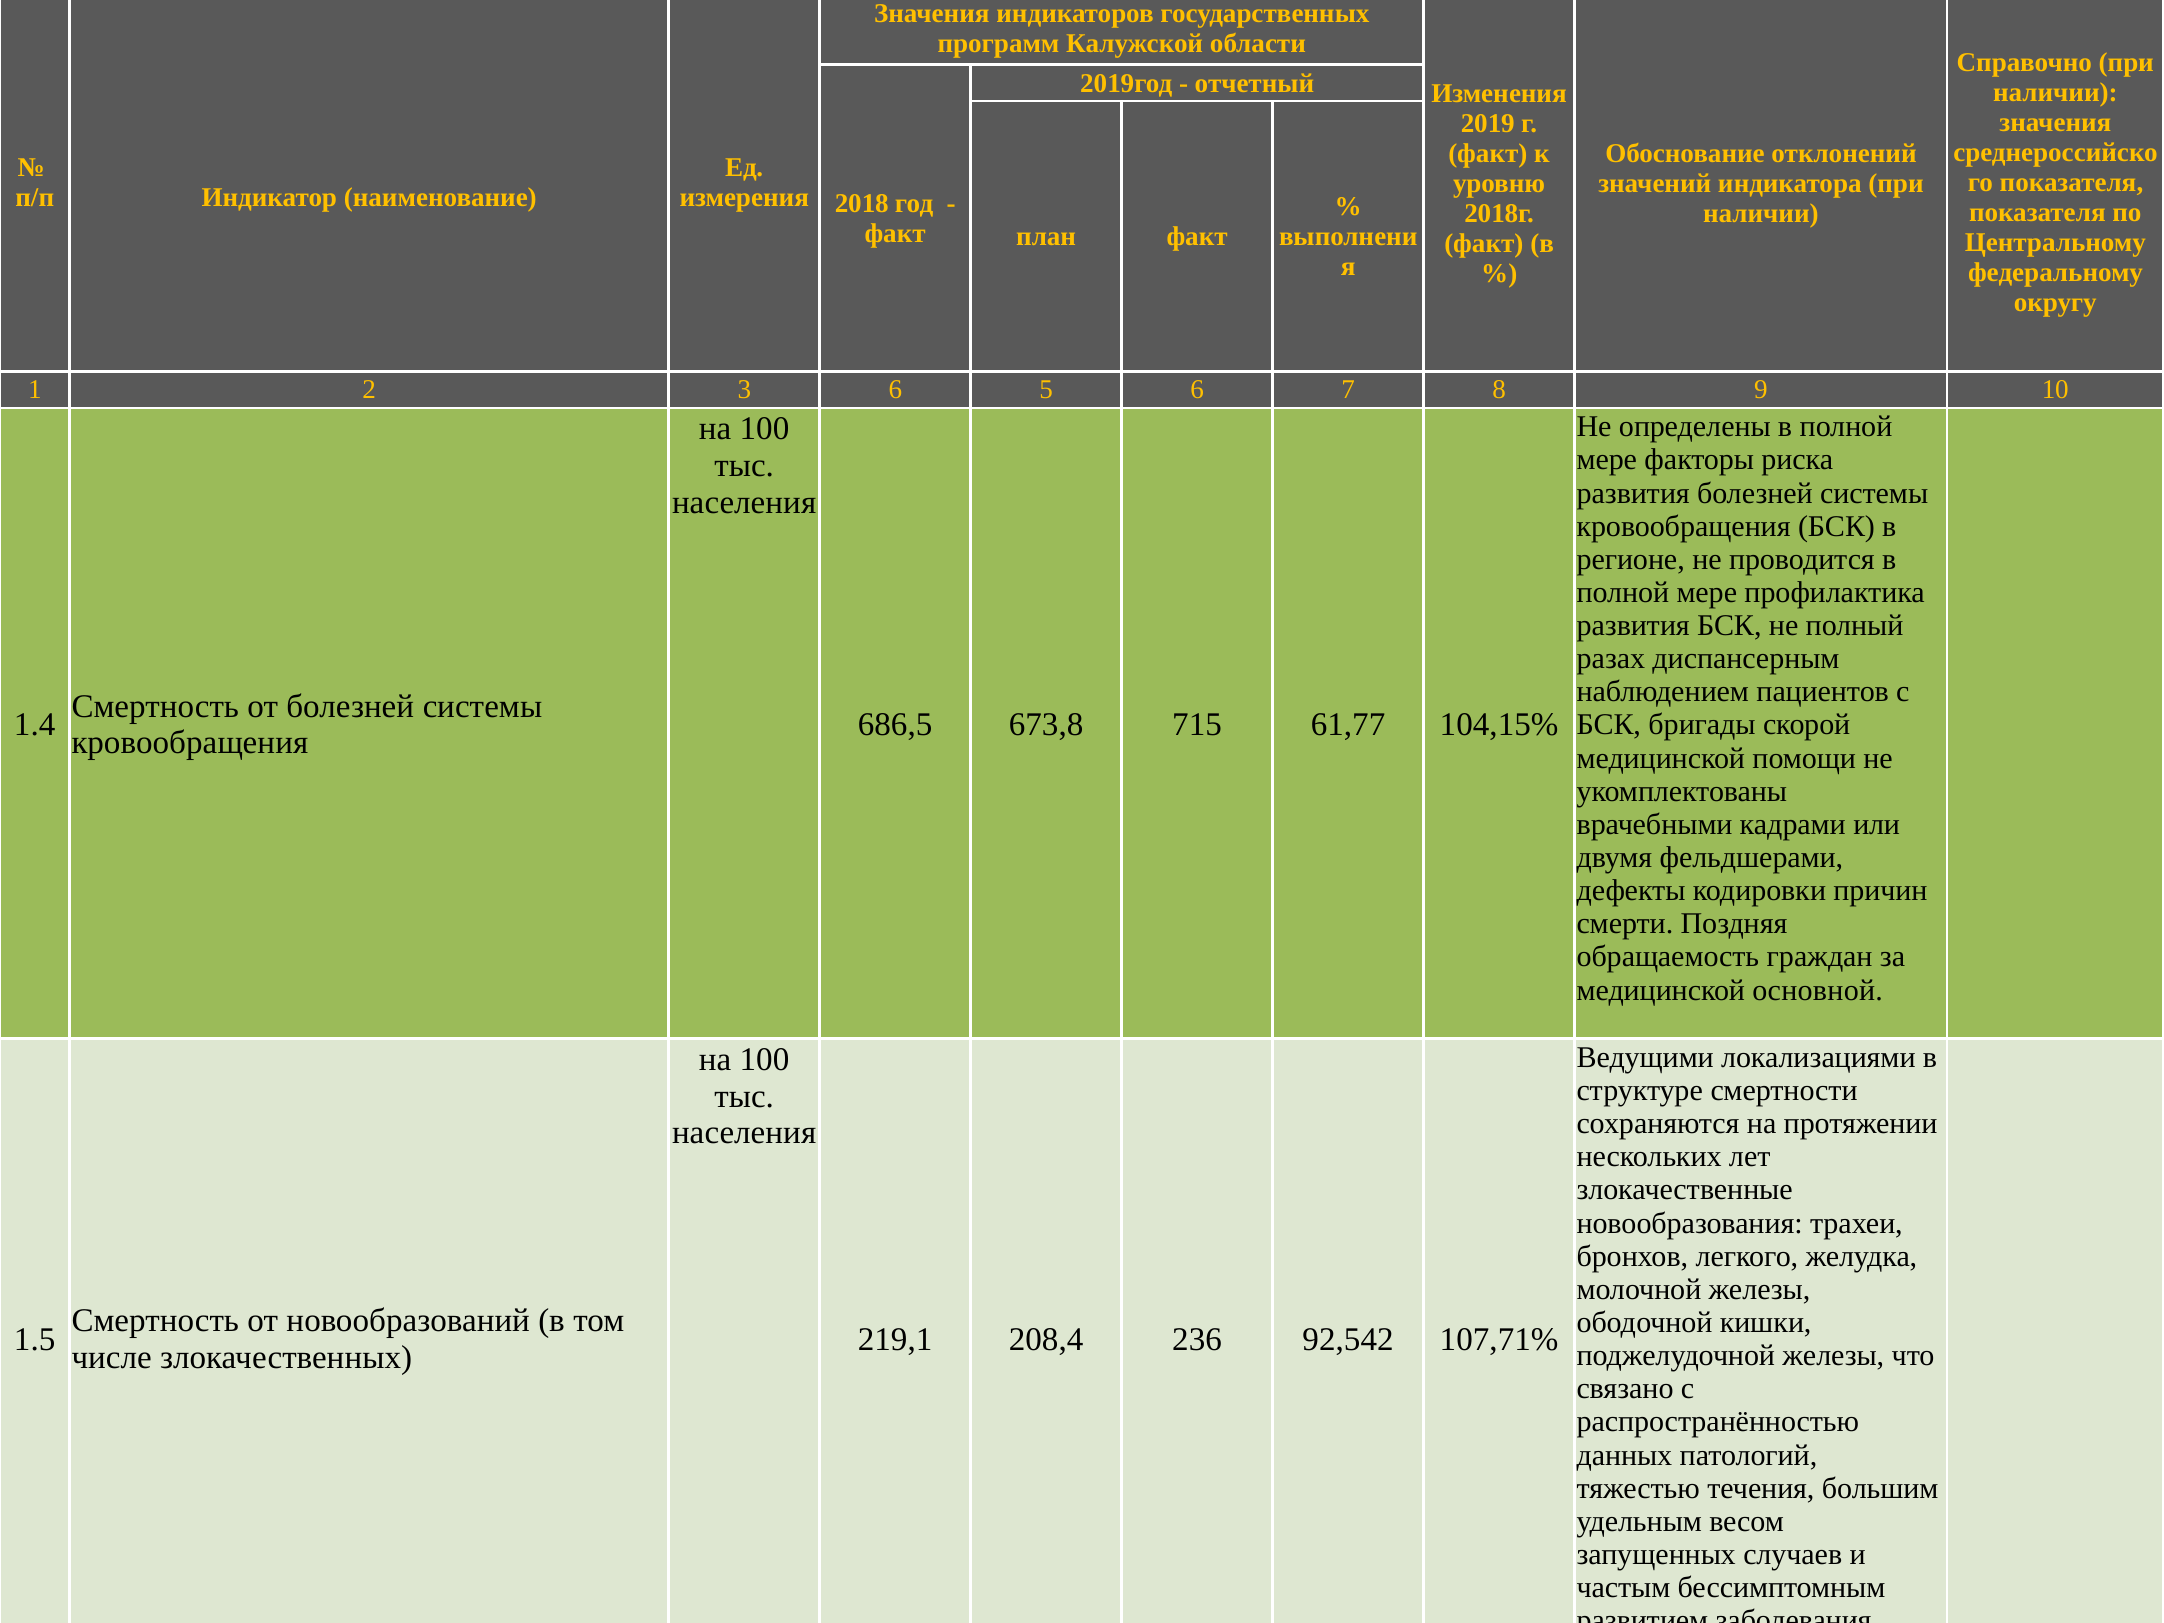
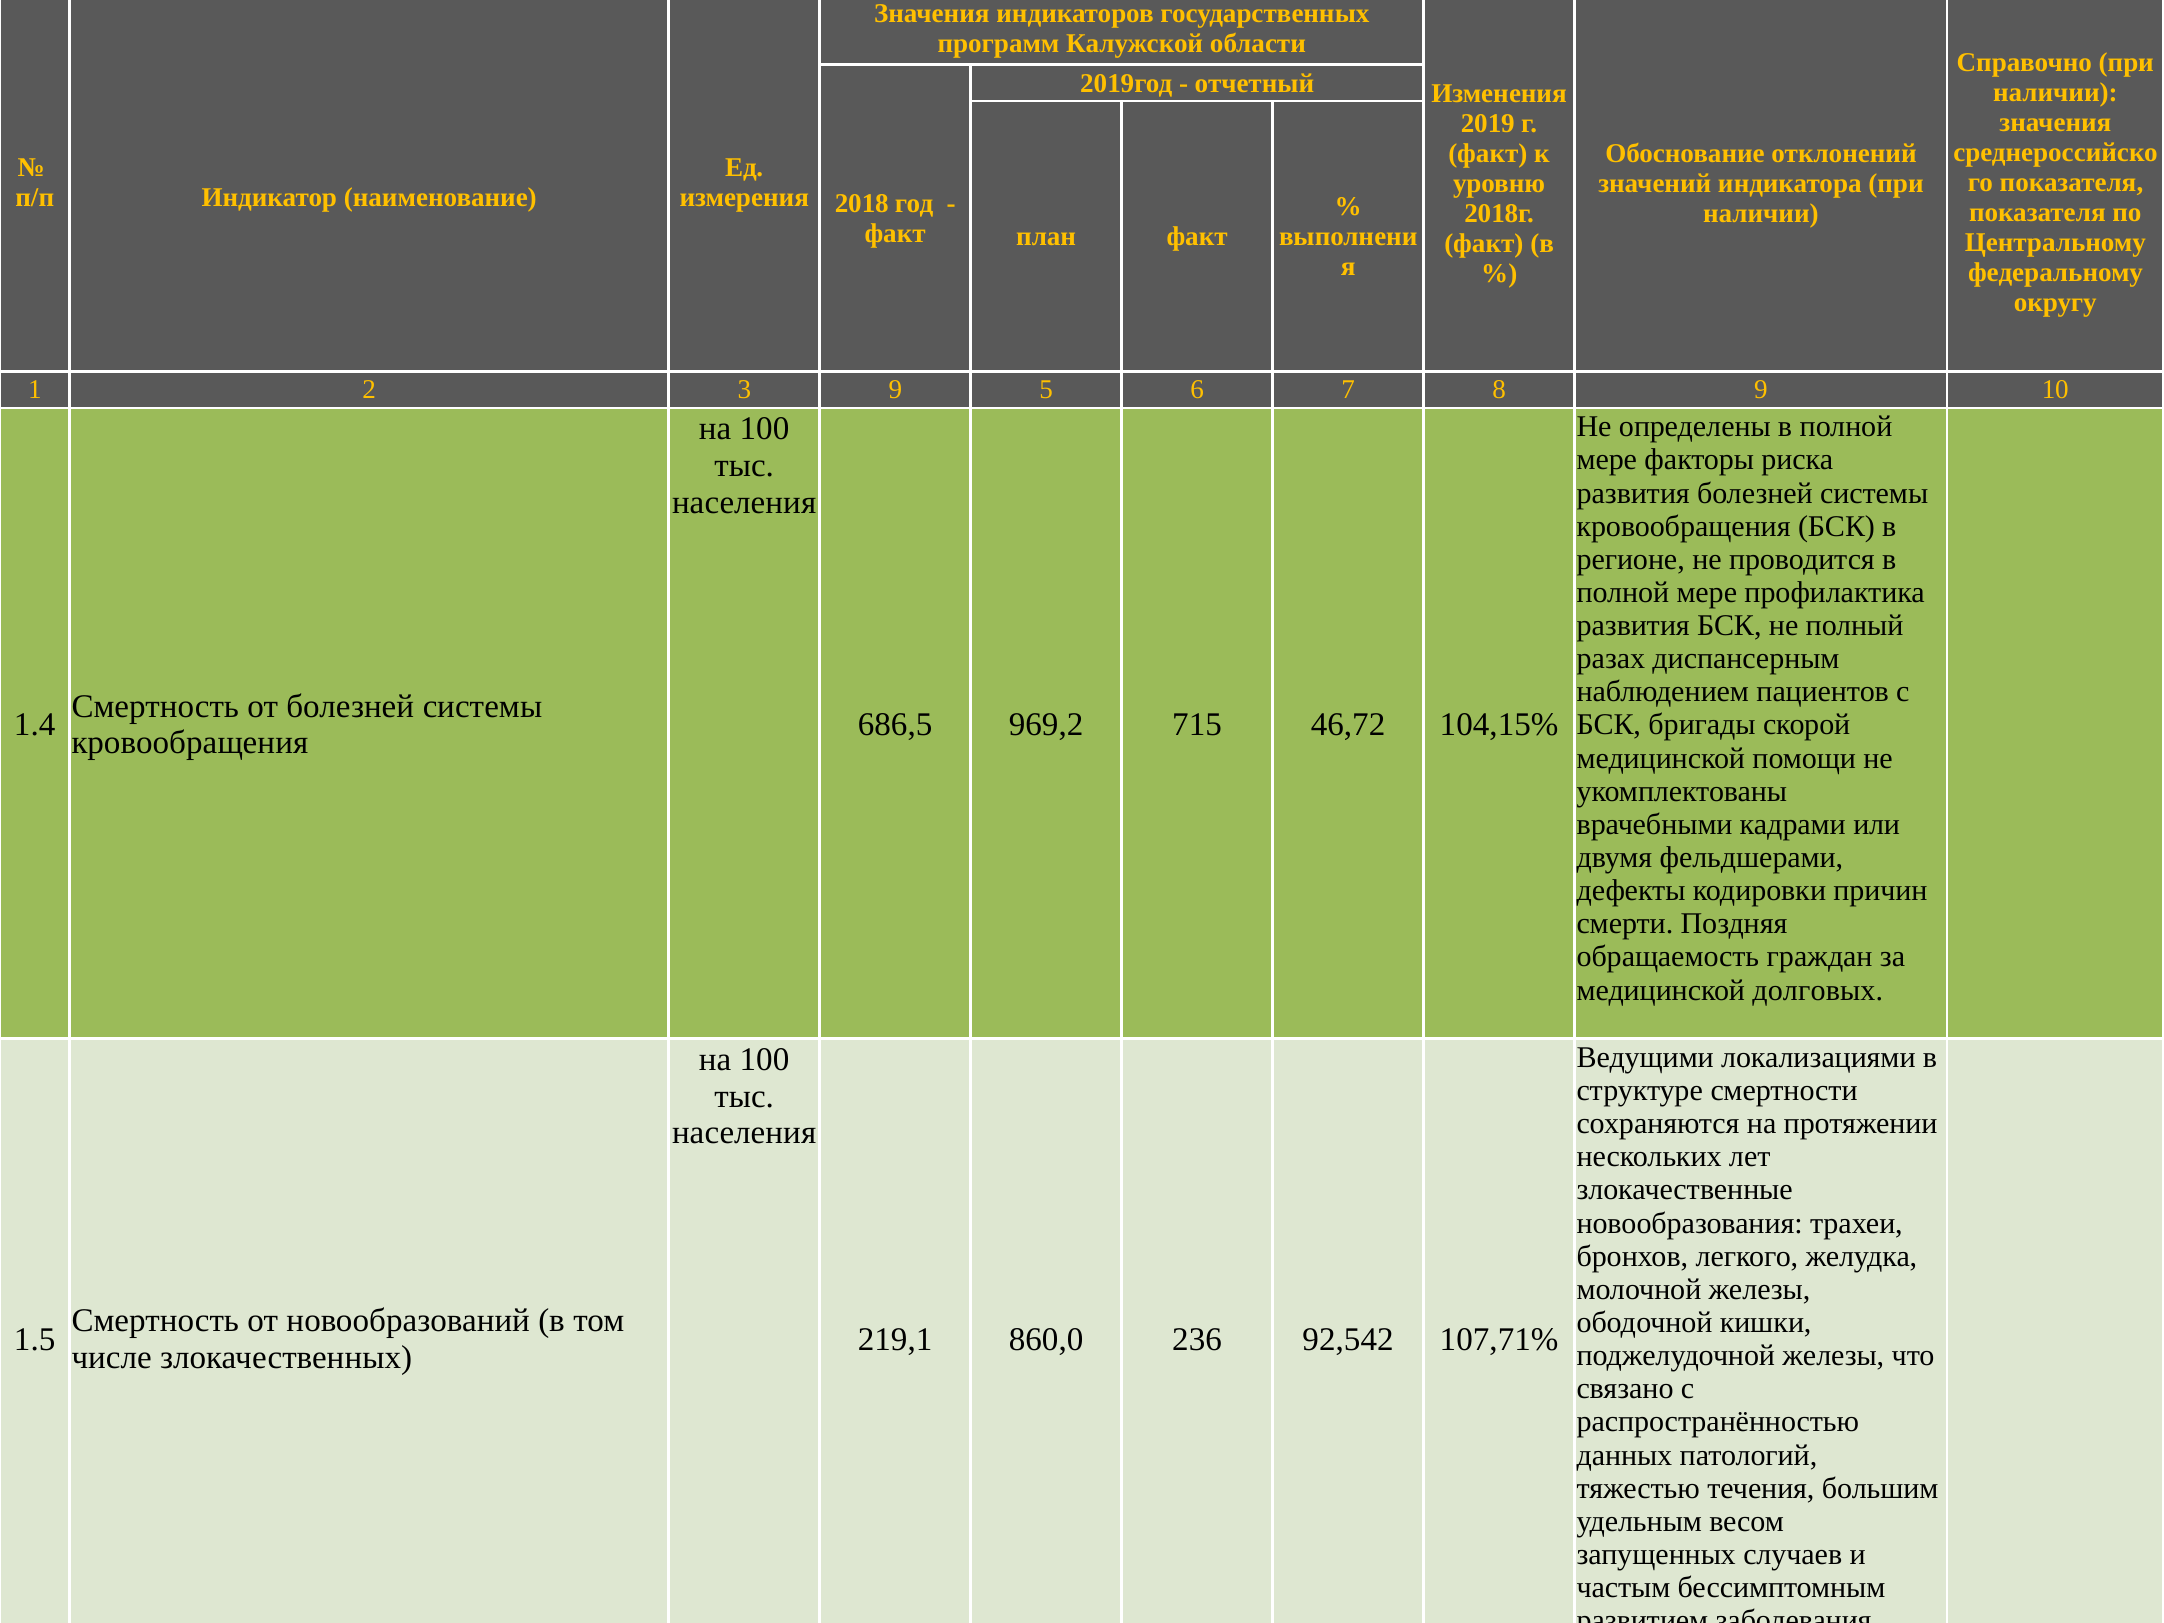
3 6: 6 -> 9
673,8: 673,8 -> 969,2
61,77: 61,77 -> 46,72
основной: основной -> долговых
208,4: 208,4 -> 860,0
